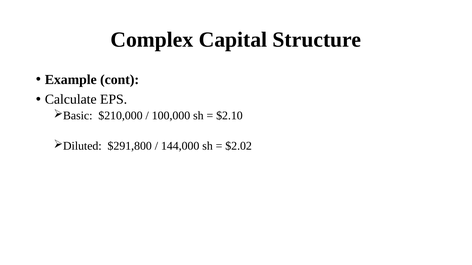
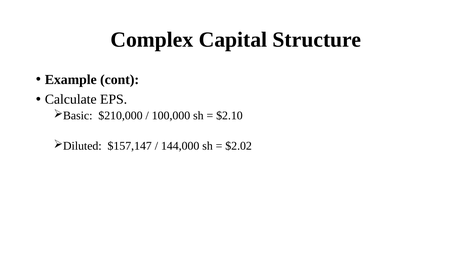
$291,800: $291,800 -> $157,147
